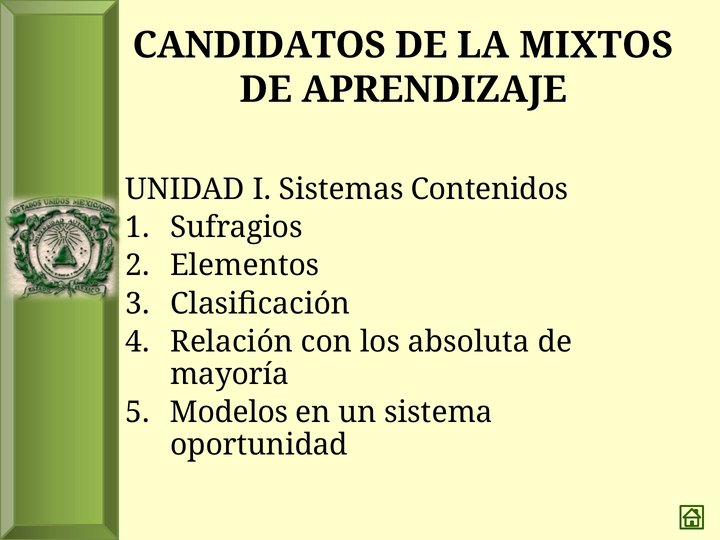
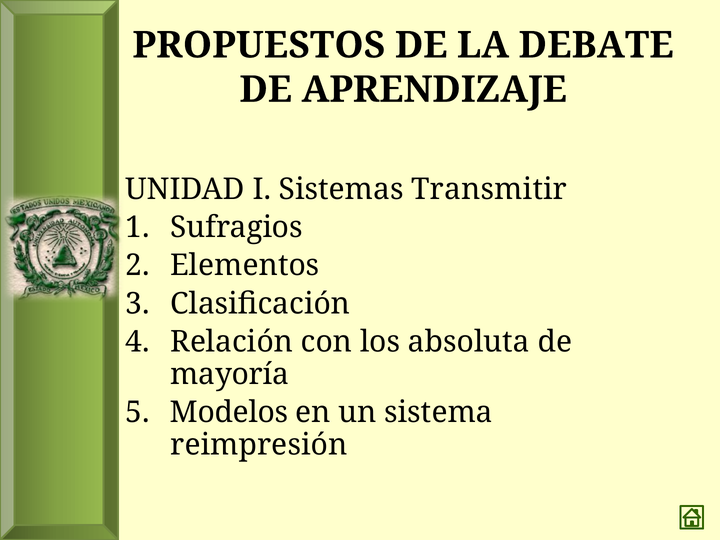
CANDIDATOS: CANDIDATOS -> PROPUESTOS
MIXTOS: MIXTOS -> DEBATE
Contenidos: Contenidos -> Transmitir
oportunidad: oportunidad -> reimpresión
